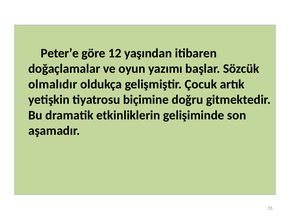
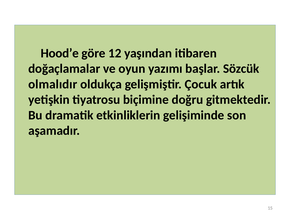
Peter’e: Peter’e -> Hood’e
